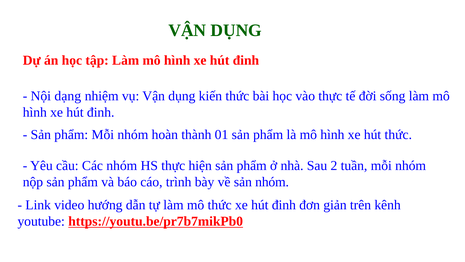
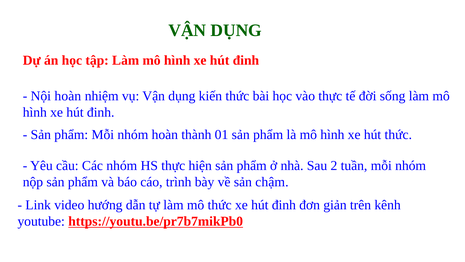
Nội dạng: dạng -> hoàn
sản nhóm: nhóm -> chậm
